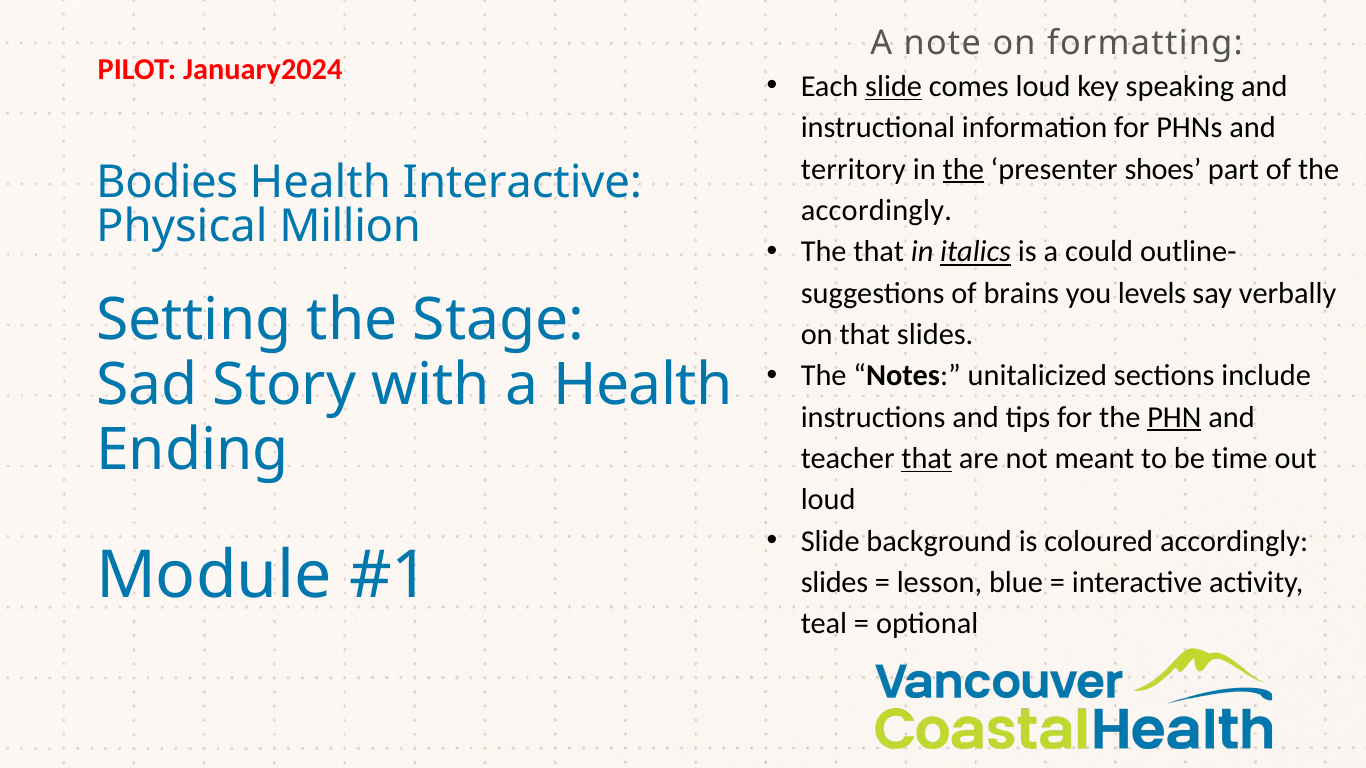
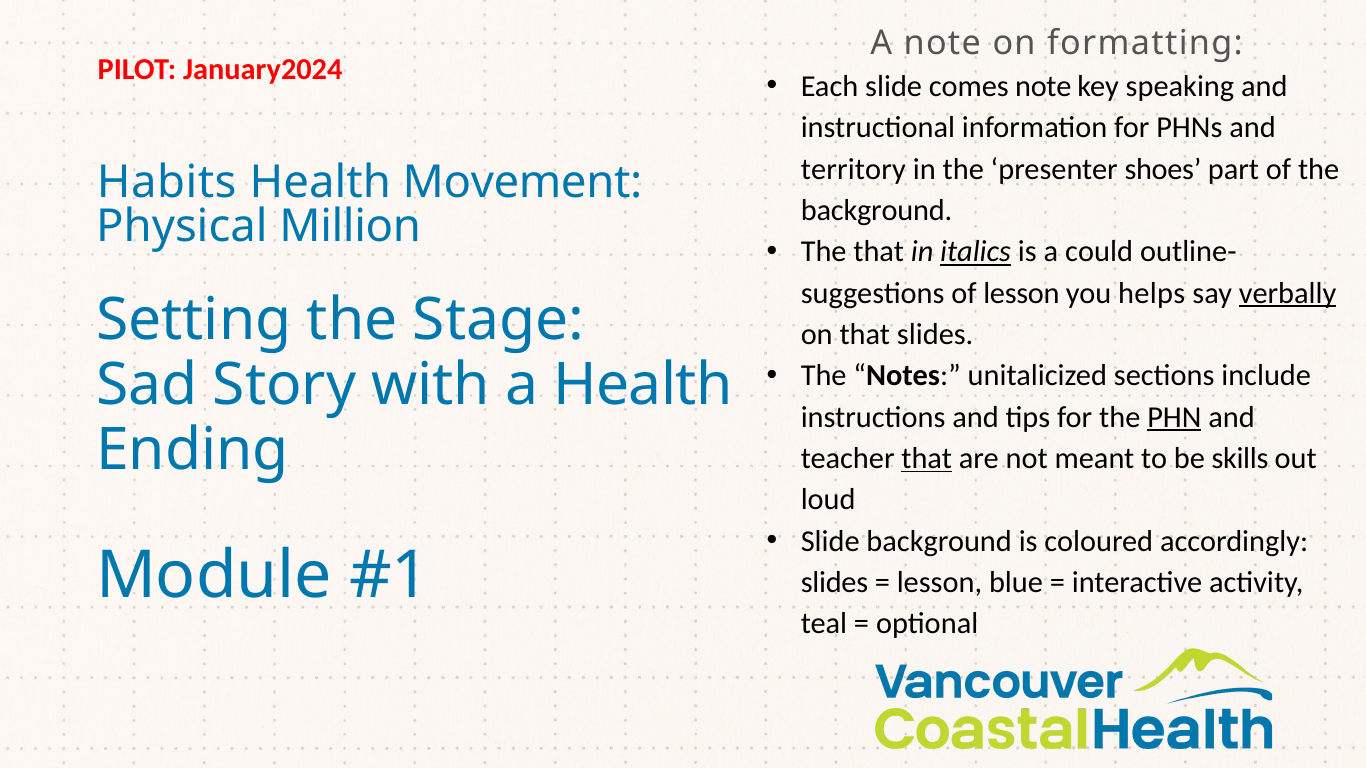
slide at (894, 87) underline: present -> none
comes loud: loud -> note
the at (963, 169) underline: present -> none
Bodies: Bodies -> Habits
Health Interactive: Interactive -> Movement
accordingly at (876, 211): accordingly -> background
of brains: brains -> lesson
levels: levels -> helps
verbally underline: none -> present
time: time -> skills
